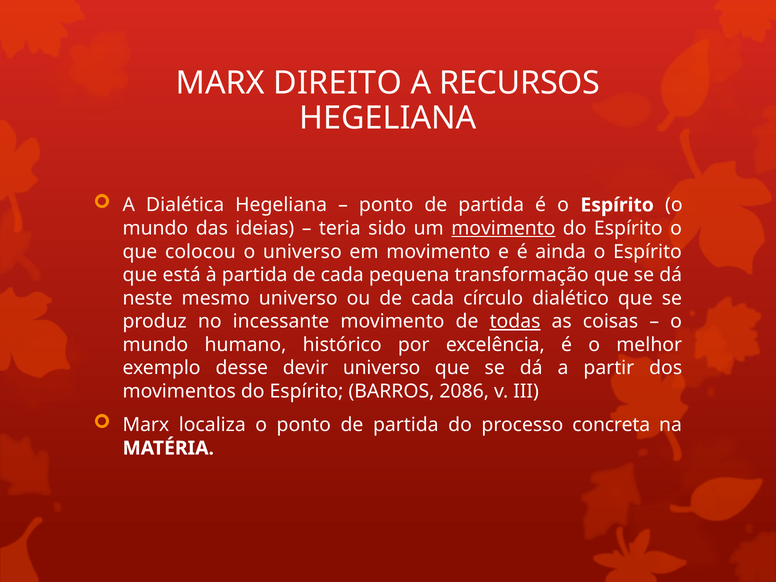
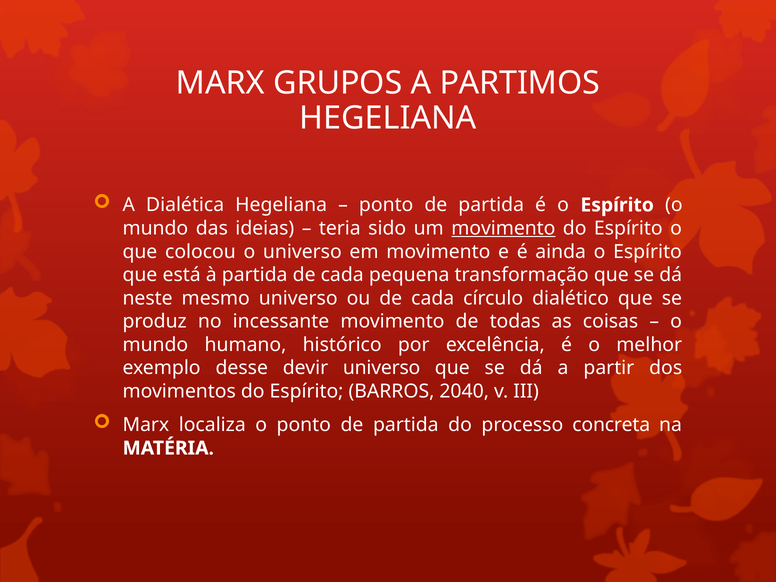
DIREITO: DIREITO -> GRUPOS
RECURSOS: RECURSOS -> PARTIMOS
todas underline: present -> none
2086: 2086 -> 2040
